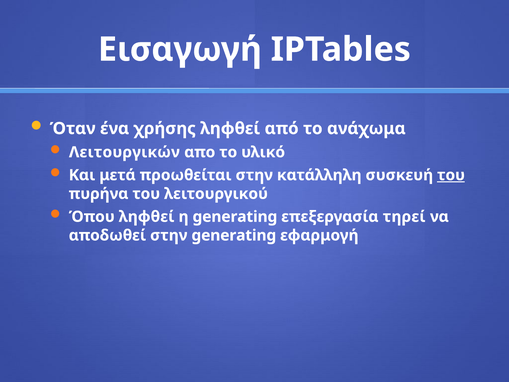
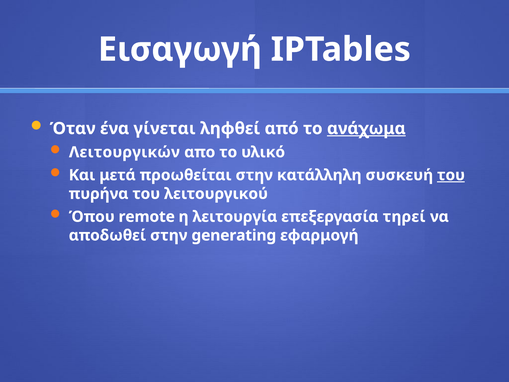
χρήσης: χρήσης -> γίνεται
ανάχωμα underline: none -> present
Όπου ληφθεί: ληφθεί -> remote
η generating: generating -> λειτουργία
